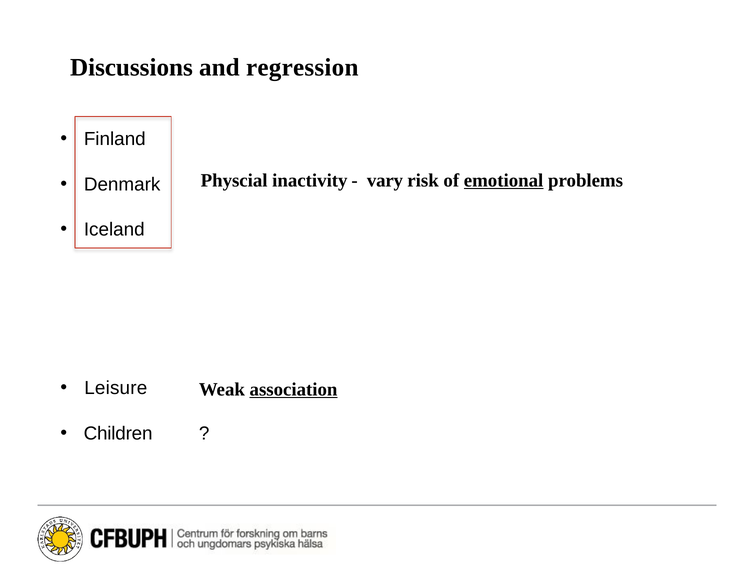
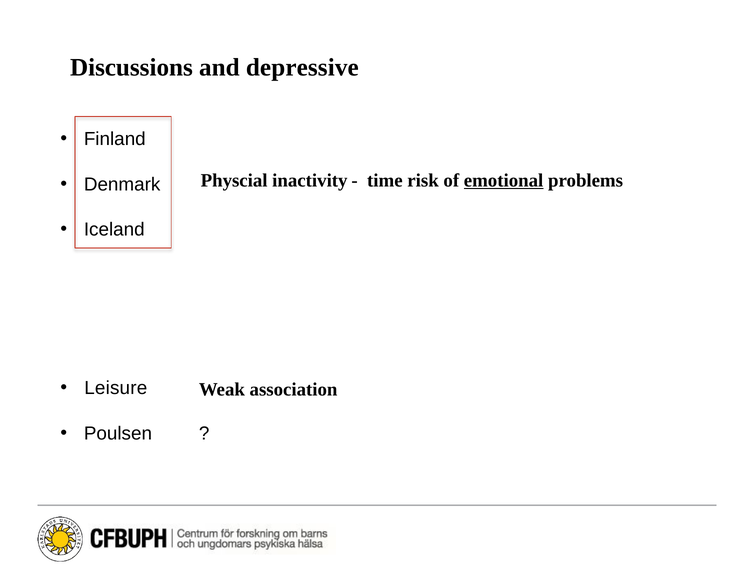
regression: regression -> depressive
vary: vary -> time
association underline: present -> none
Children: Children -> Poulsen
